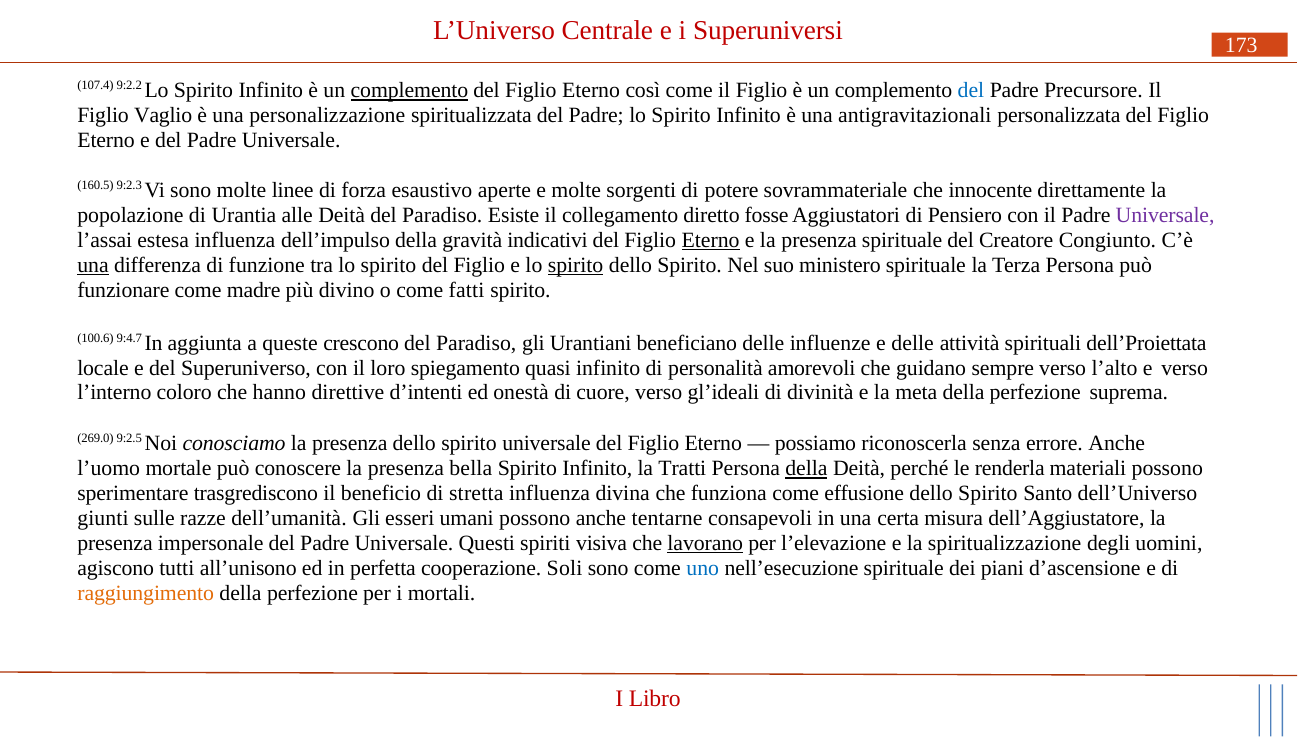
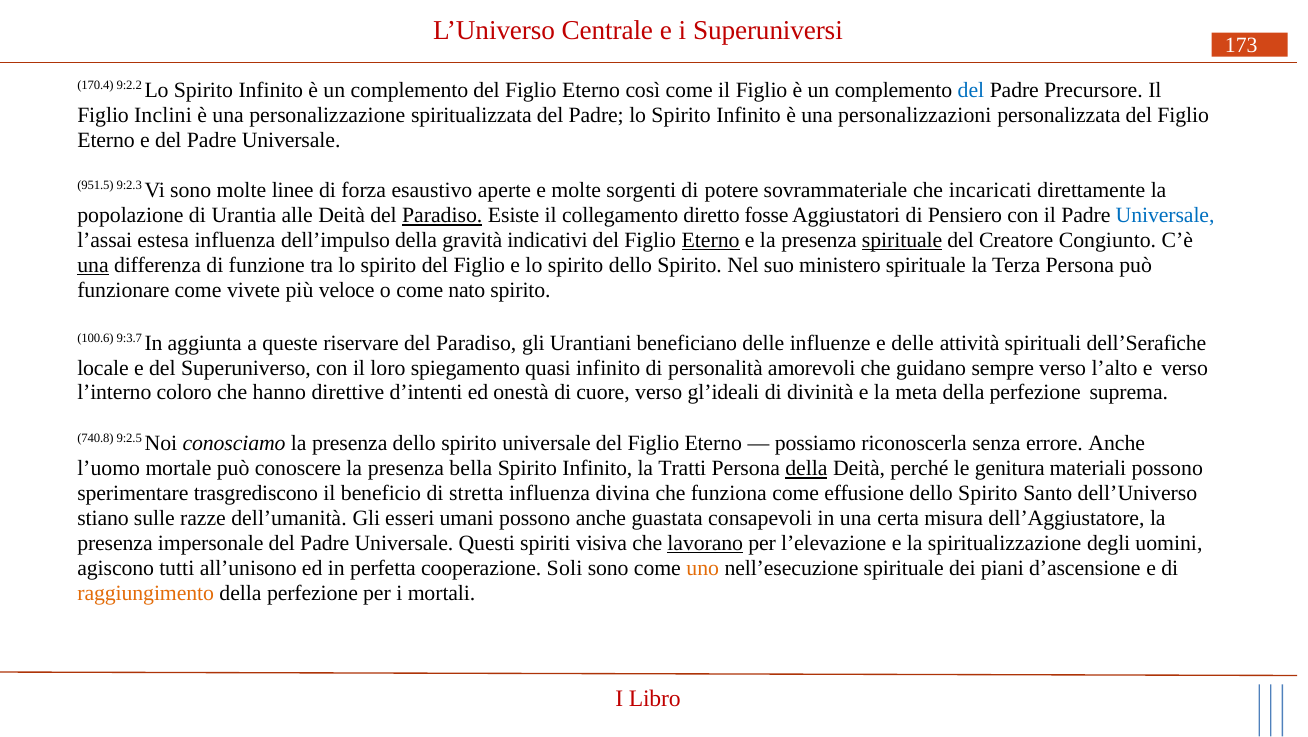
107.4: 107.4 -> 170.4
complemento at (409, 90) underline: present -> none
Vaglio: Vaglio -> Inclini
antigravitazionali: antigravitazionali -> personalizzazioni
160.5: 160.5 -> 951.5
innocente: innocente -> incaricati
Paradiso at (442, 215) underline: none -> present
Universale at (1165, 215) colour: purple -> blue
spirituale at (902, 240) underline: none -> present
spirito at (576, 265) underline: present -> none
madre: madre -> vivete
divino: divino -> veloce
fatti: fatti -> nato
9:4.7: 9:4.7 -> 9:3.7
crescono: crescono -> riservare
dell’Proiettata: dell’Proiettata -> dell’Serafiche
269.0: 269.0 -> 740.8
renderla: renderla -> genitura
giunti: giunti -> stiano
tentarne: tentarne -> guastata
uno colour: blue -> orange
